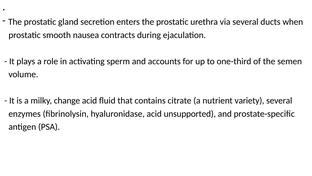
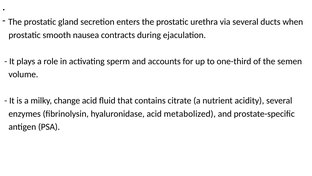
variety: variety -> acidity
unsupported: unsupported -> metabolized
